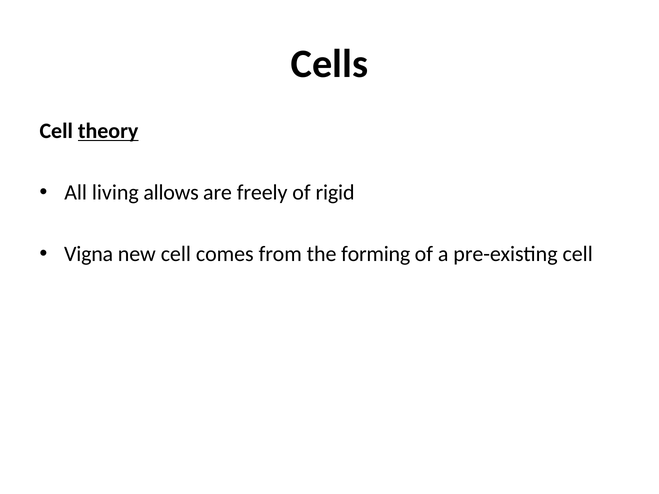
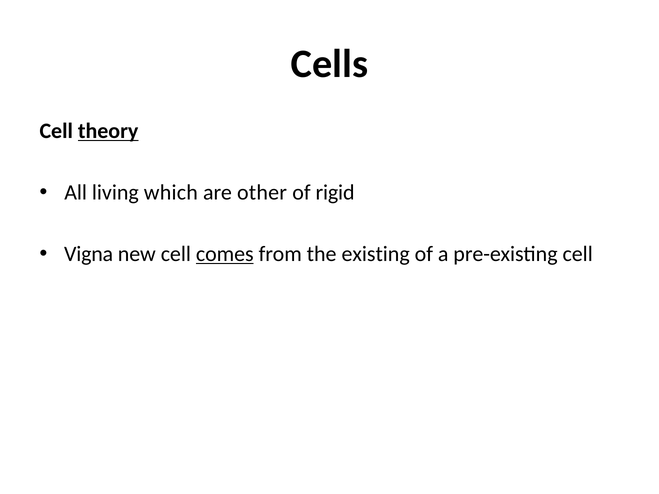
allows: allows -> which
freely: freely -> other
comes underline: none -> present
forming: forming -> existing
